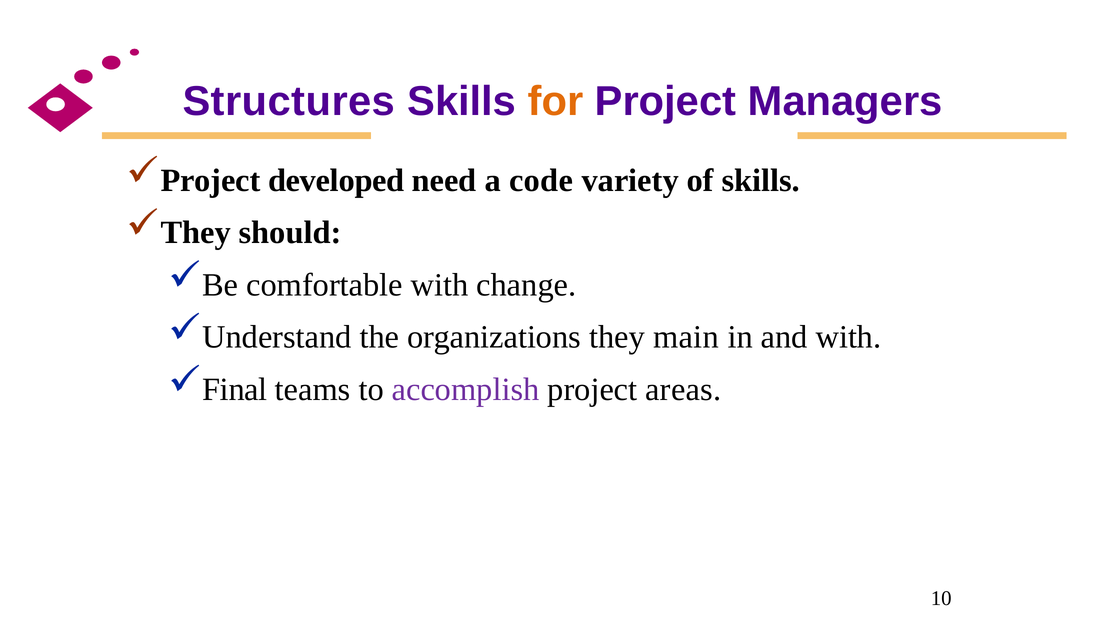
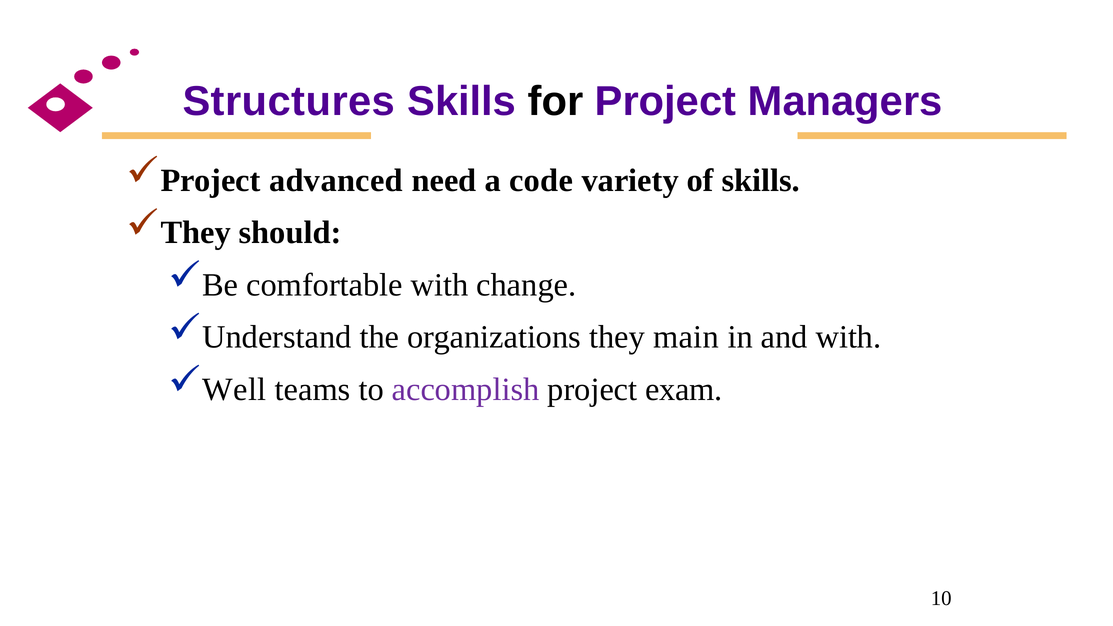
for colour: orange -> black
developed: developed -> advanced
Final: Final -> Well
areas: areas -> exam
